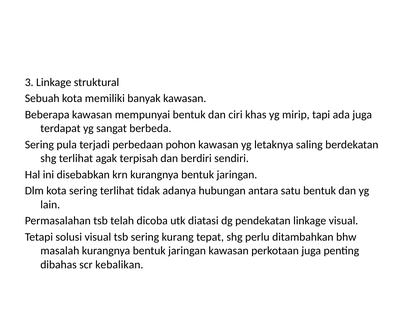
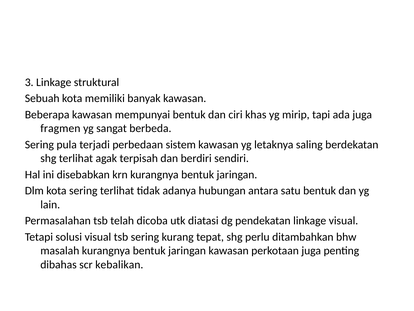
terdapat: terdapat -> fragmen
pohon: pohon -> sistem
